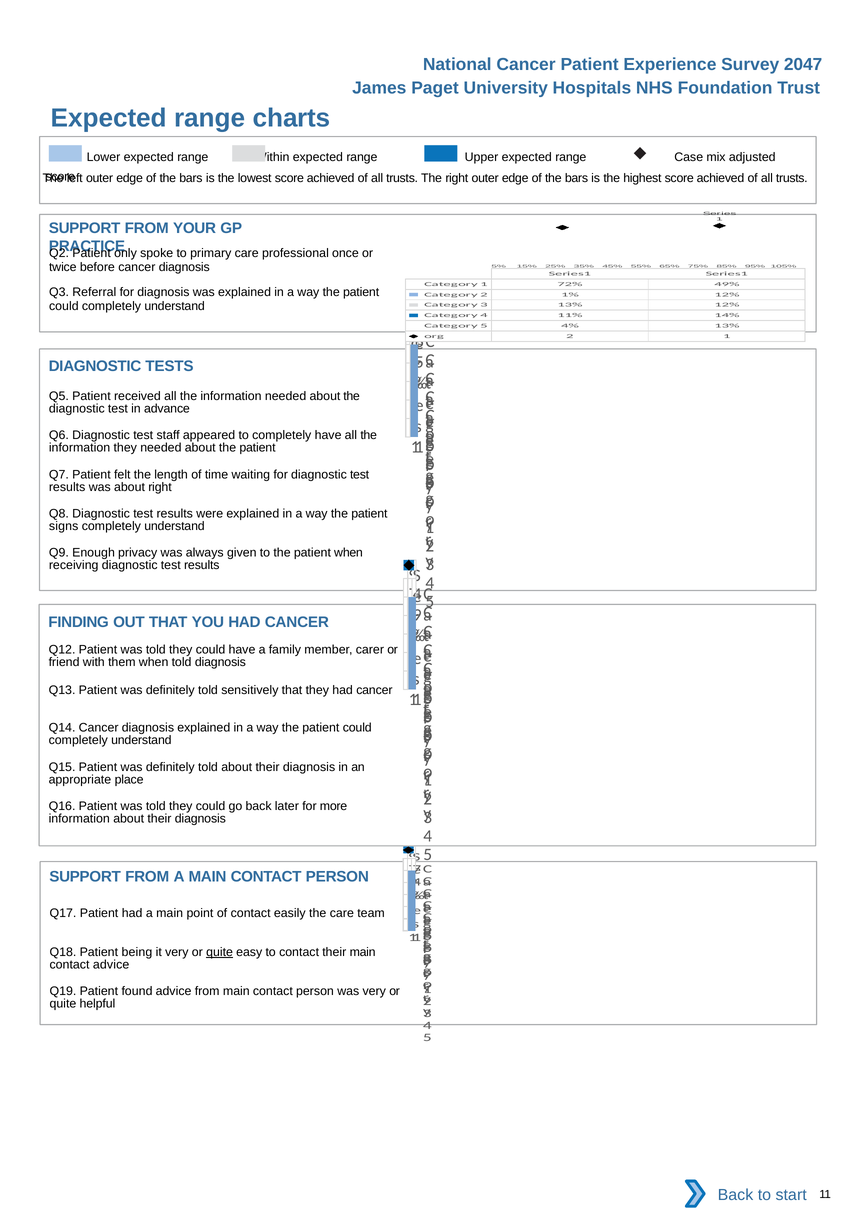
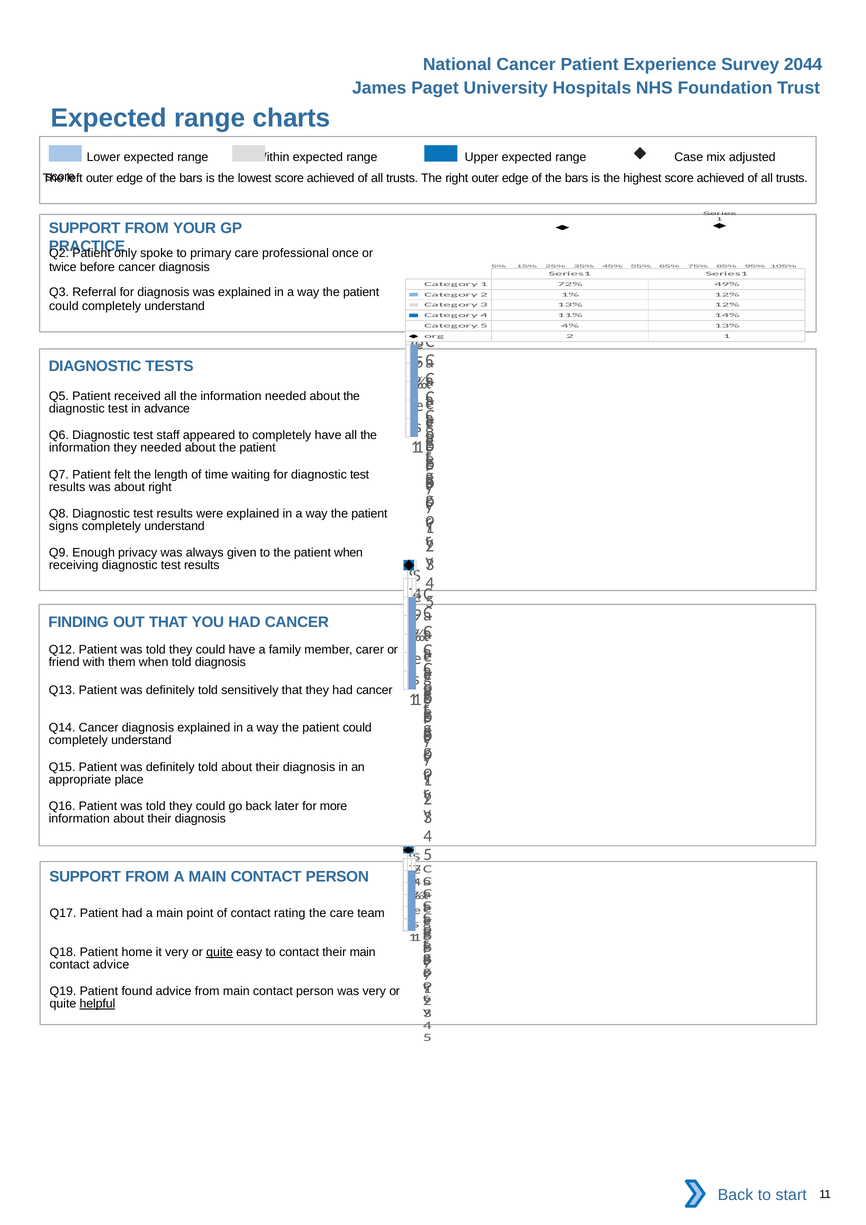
2047: 2047 -> 2044
easily: easily -> rating
being: being -> home
helpful underline: none -> present
